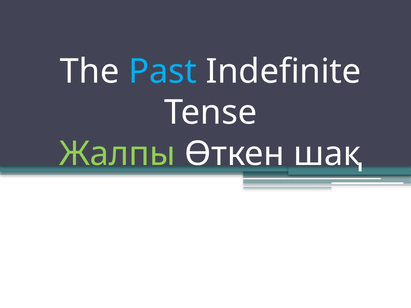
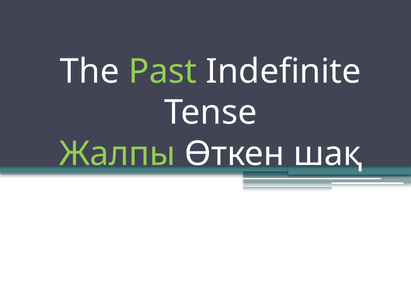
Past colour: light blue -> light green
